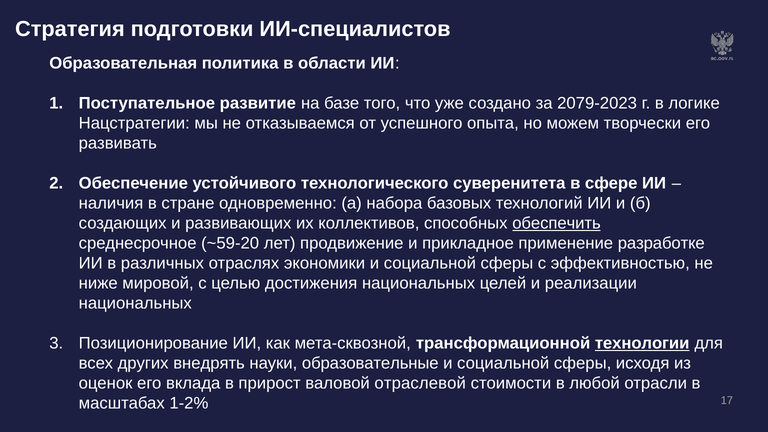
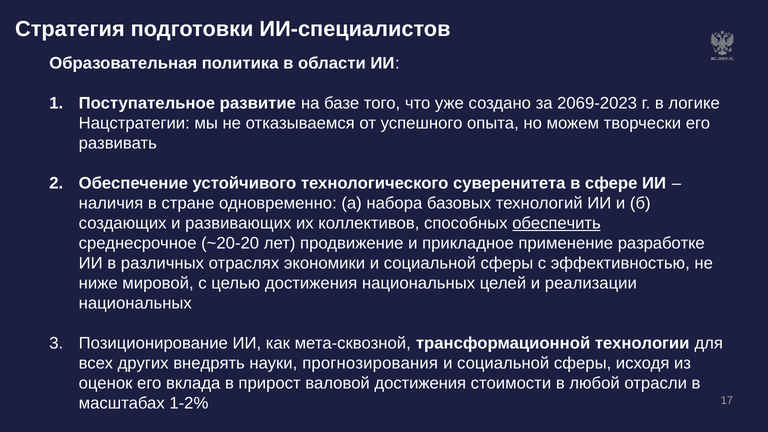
2079-2023: 2079-2023 -> 2069-2023
~59-20: ~59-20 -> ~20-20
технологии underline: present -> none
образовательные: образовательные -> прогнозирования
валовой отраслевой: отраслевой -> достижения
